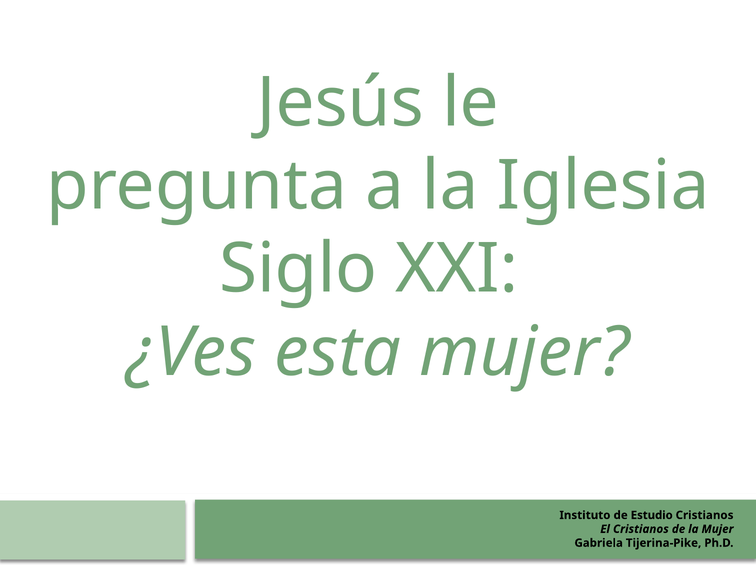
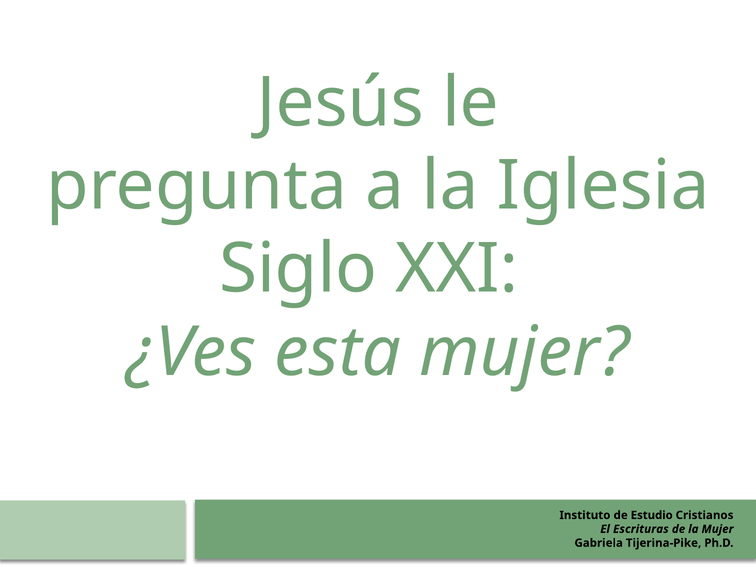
El Cristianos: Cristianos -> Escrituras
